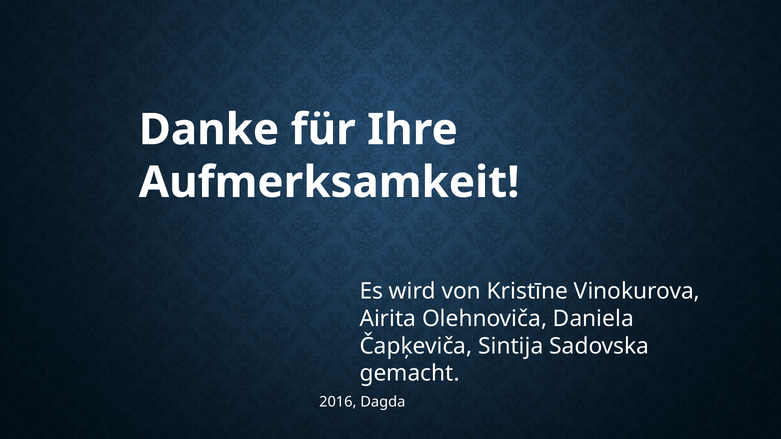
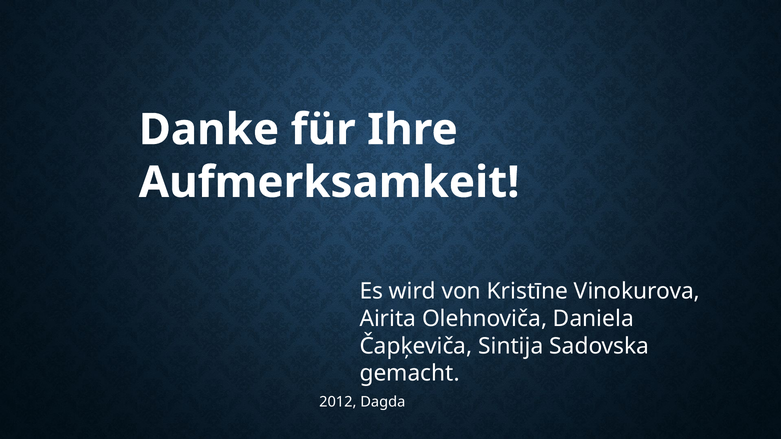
2016: 2016 -> 2012
